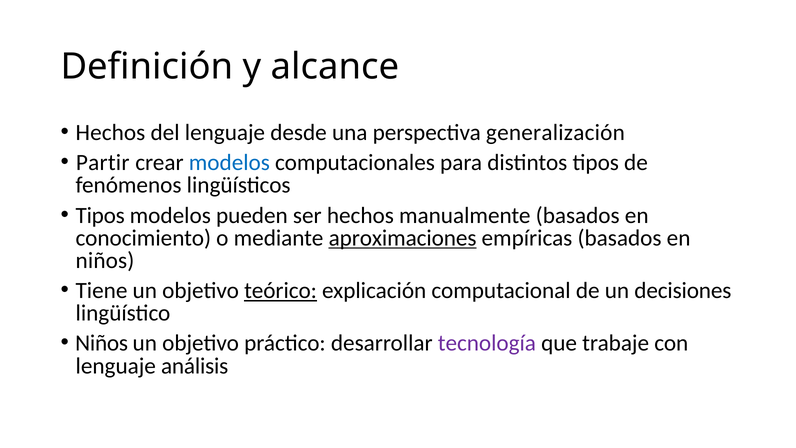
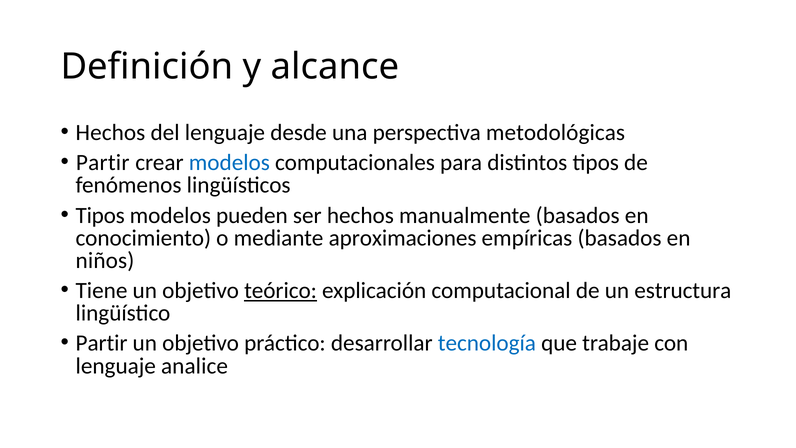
generalización: generalización -> metodológicas
aproximaciones underline: present -> none
decisiones: decisiones -> estructura
Niños at (102, 343): Niños -> Partir
tecnología colour: purple -> blue
análisis: análisis -> analice
